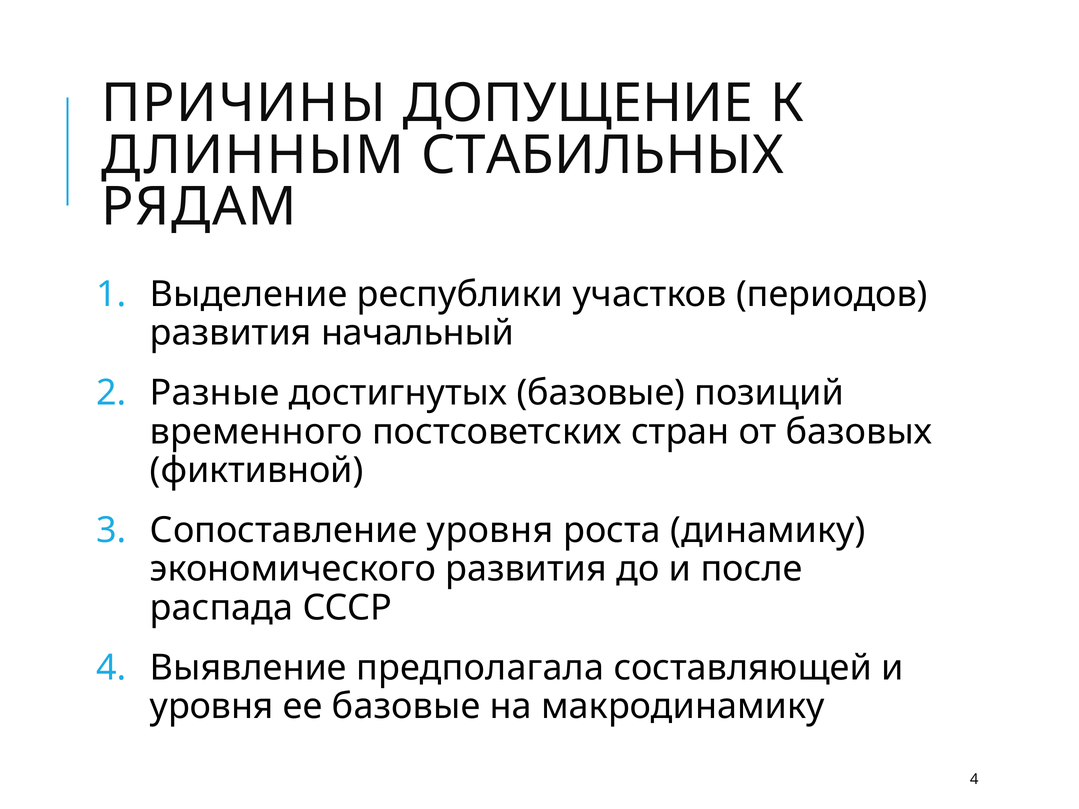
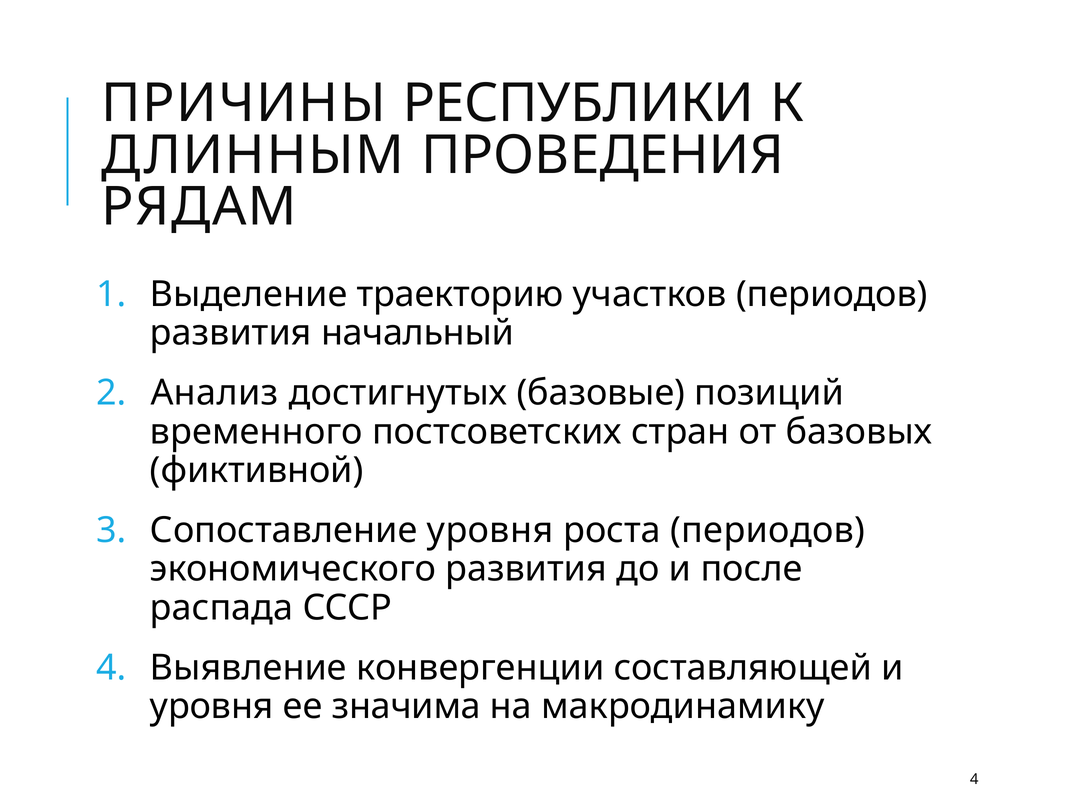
ДОПУЩЕНИЕ: ДОПУЩЕНИЕ -> РЕСПУБЛИКИ
СТАБИЛЬНЫХ: СТАБИЛЬНЫХ -> ПРОВЕДЕНИЯ
республики: республики -> траекторию
Разные: Разные -> Анализ
роста динамику: динамику -> периодов
предполагала: предполагала -> конвергенции
ее базовые: базовые -> значима
